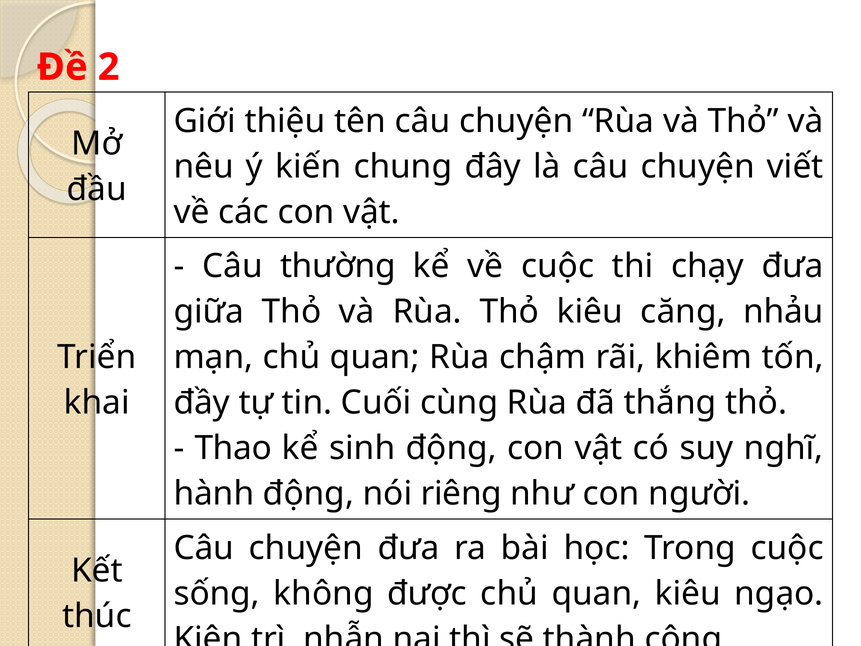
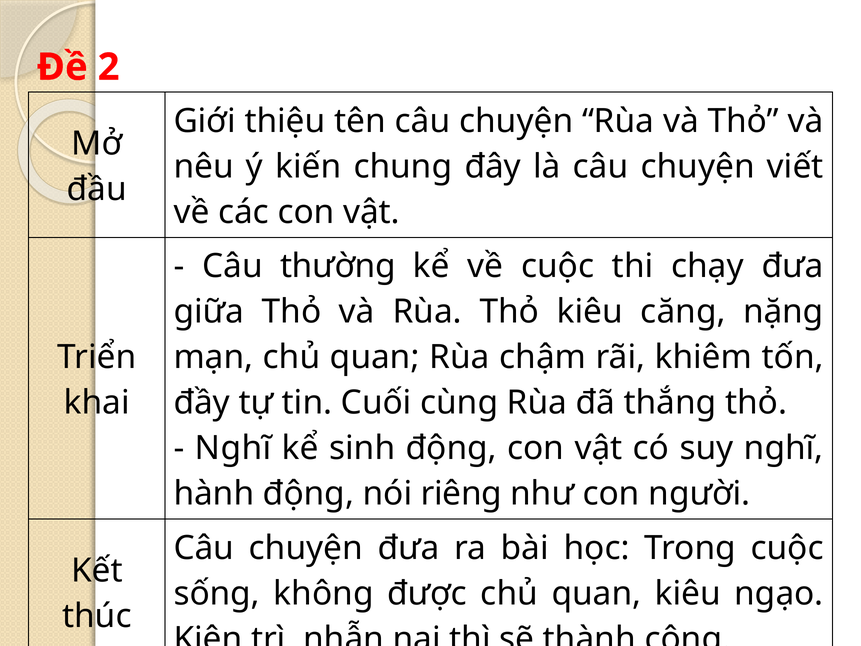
nhảu: nhảu -> nặng
Thao at (233, 448): Thao -> Nghĩ
